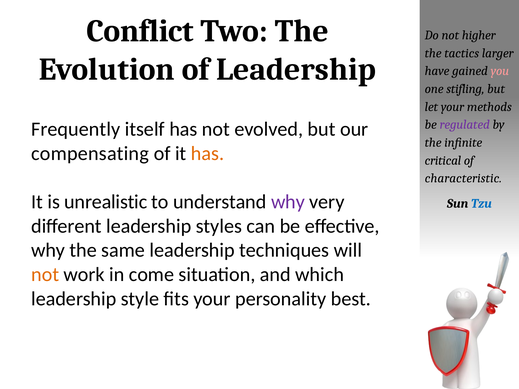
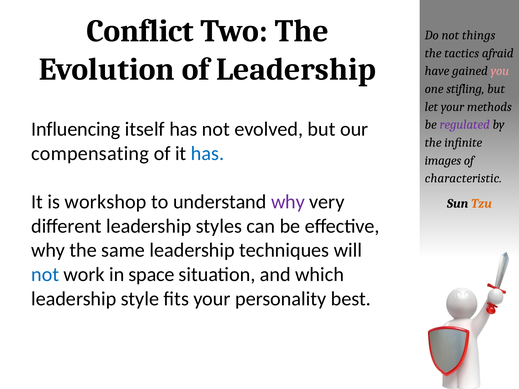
higher: higher -> things
larger: larger -> afraid
Frequently: Frequently -> Influencing
has at (208, 154) colour: orange -> blue
critical: critical -> images
unrealistic: unrealistic -> workshop
Tzu colour: blue -> orange
not at (45, 275) colour: orange -> blue
come: come -> space
